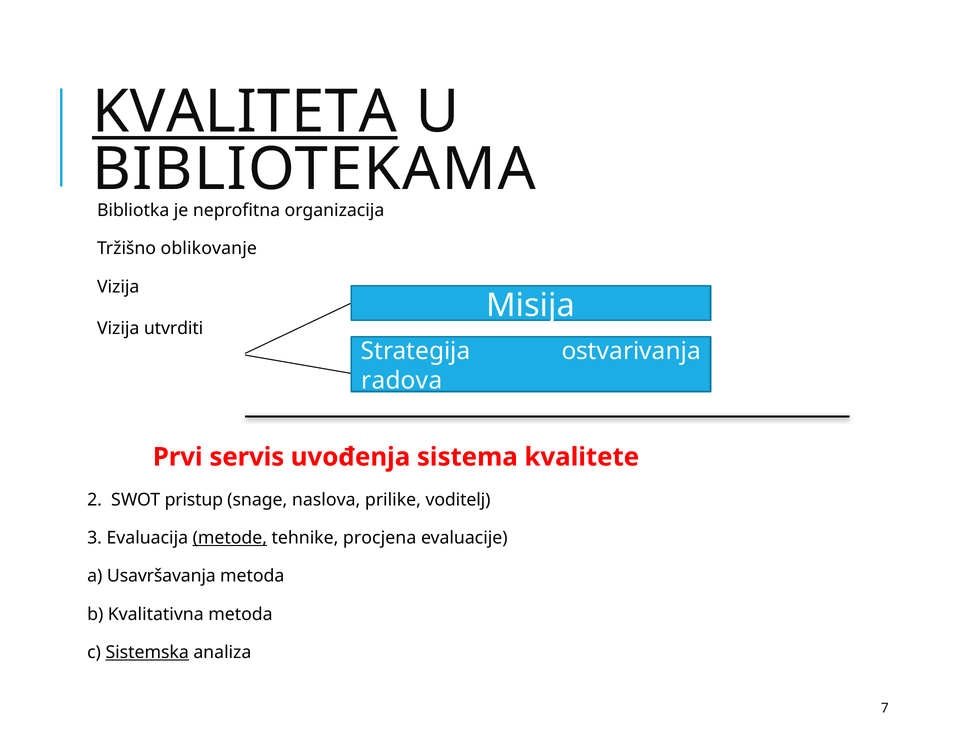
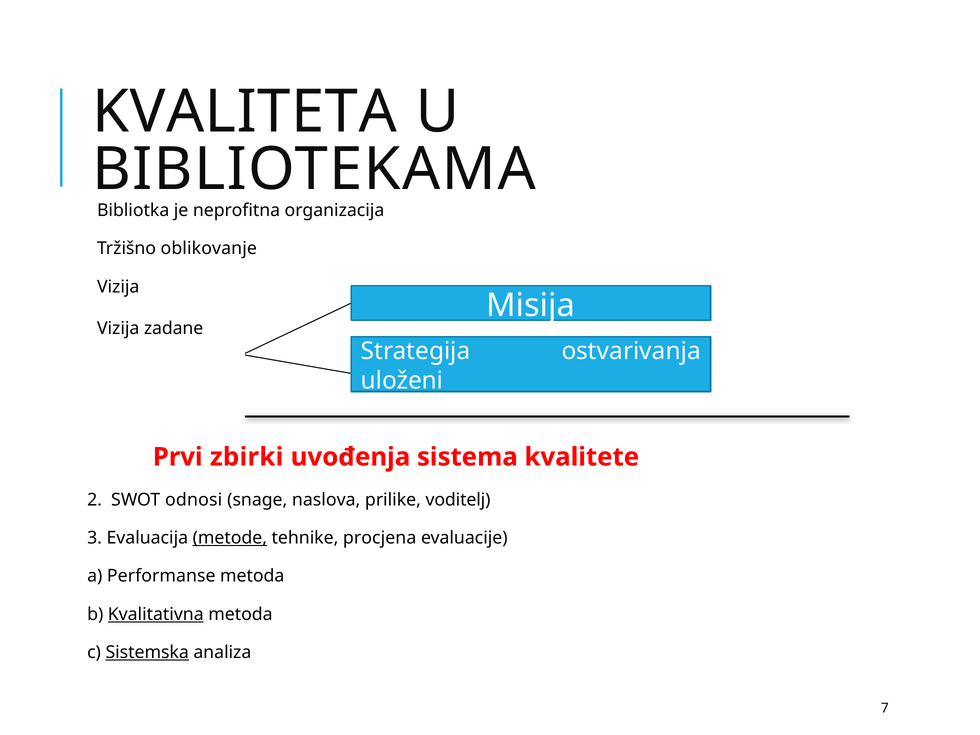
KVALITETA underline: present -> none
utvrditi: utvrditi -> zadane
radova: radova -> uloženi
servis: servis -> zbirki
pristup: pristup -> odnosi
Usavršavanja: Usavršavanja -> Performanse
Kvalitativna underline: none -> present
